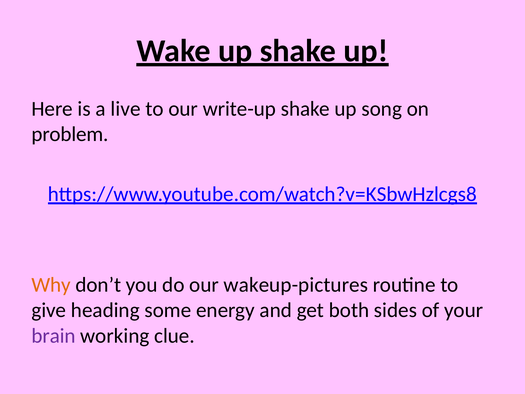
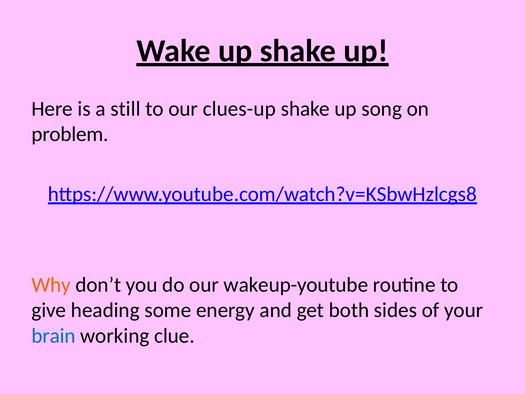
live: live -> still
write-up: write-up -> clues-up
wakeup-pictures: wakeup-pictures -> wakeup-youtube
brain colour: purple -> blue
